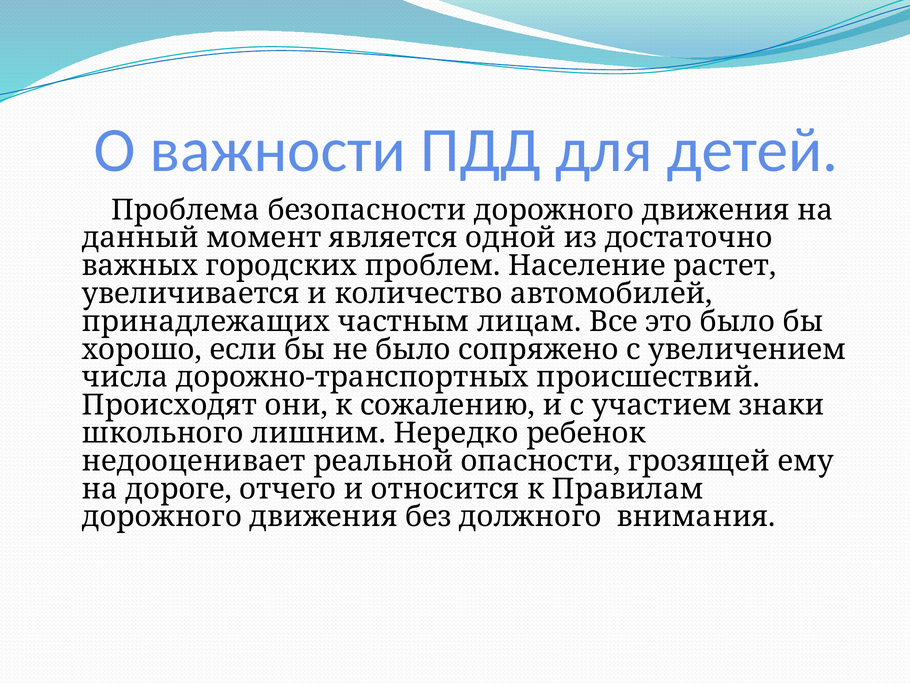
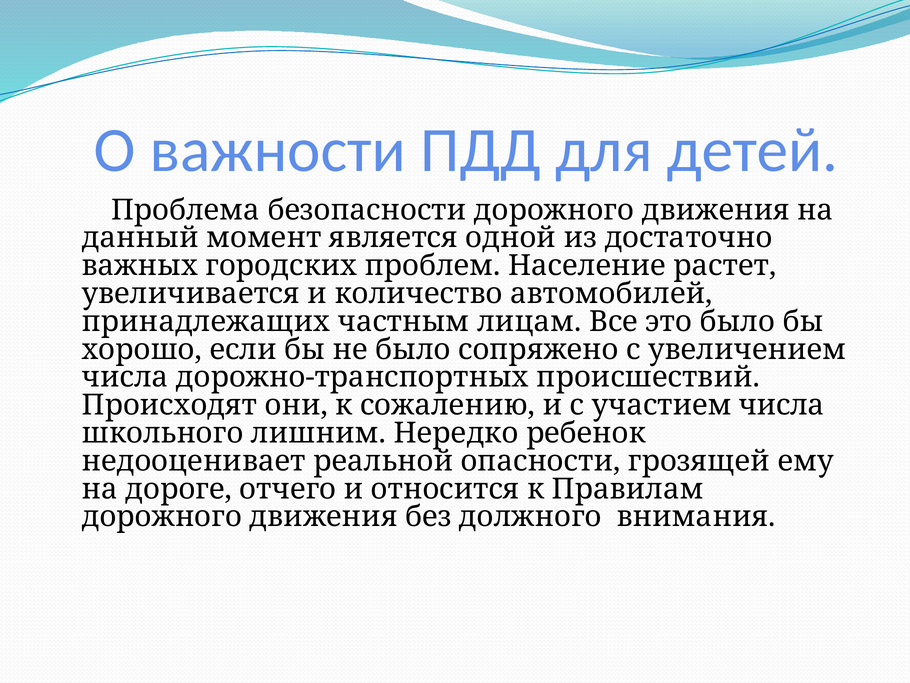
участием знаки: знаки -> числа
